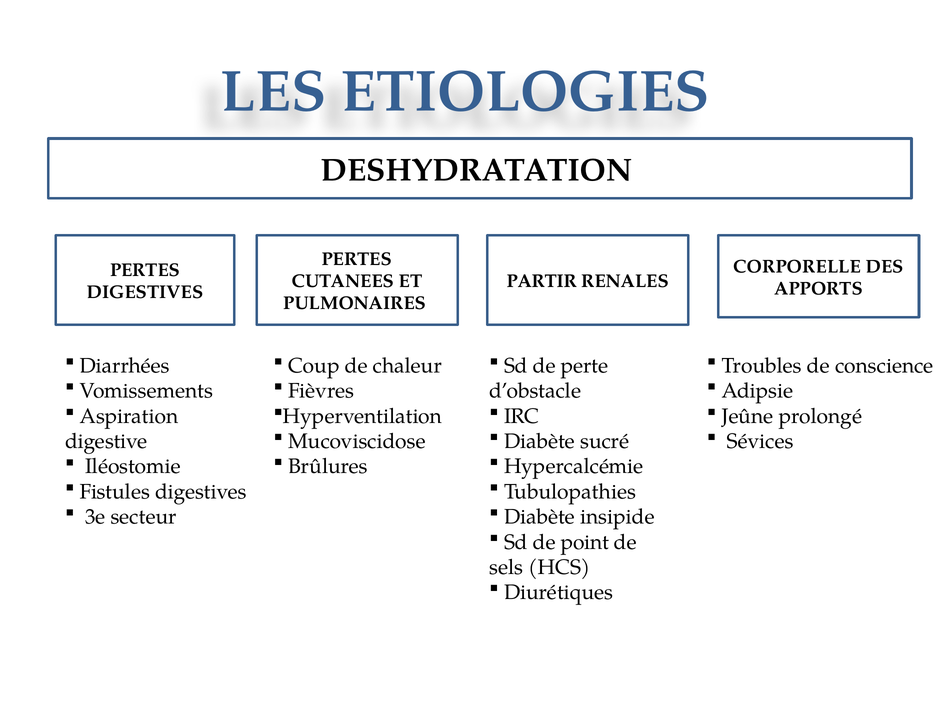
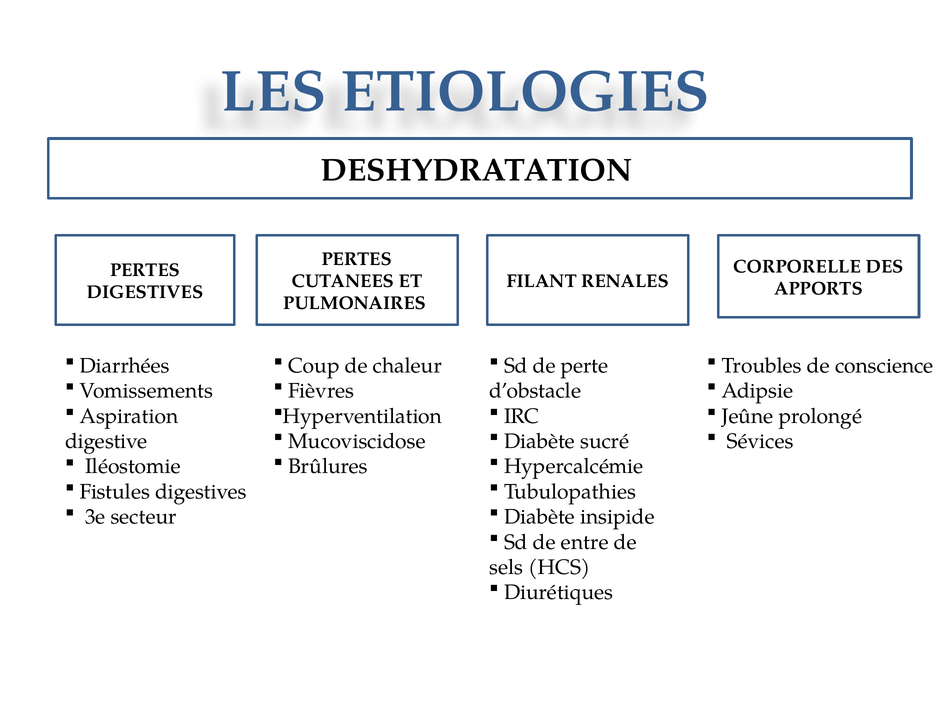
PARTIR: PARTIR -> FILANT
point: point -> entre
